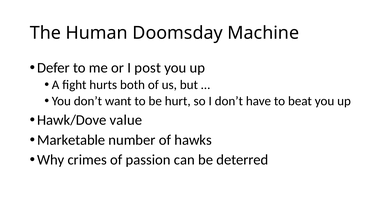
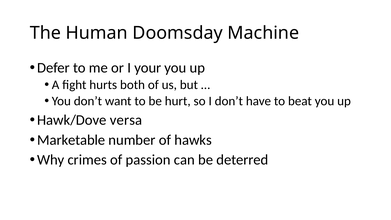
post: post -> your
value: value -> versa
